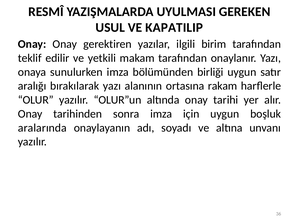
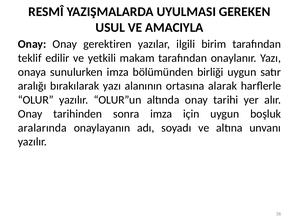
KAPATILIP: KAPATILIP -> AMACIYLA
rakam: rakam -> alarak
